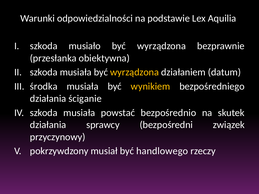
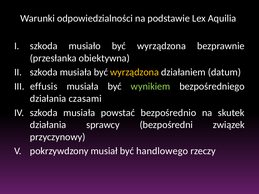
środka: środka -> effusis
wynikiem colour: yellow -> light green
ściganie: ściganie -> czasami
